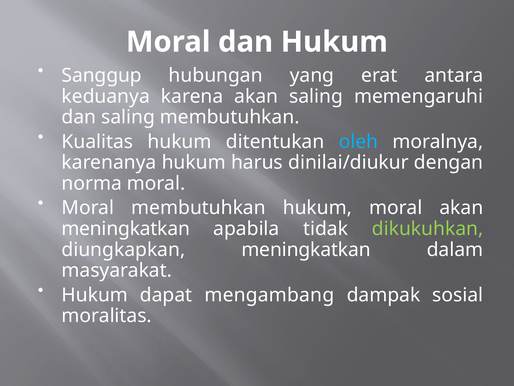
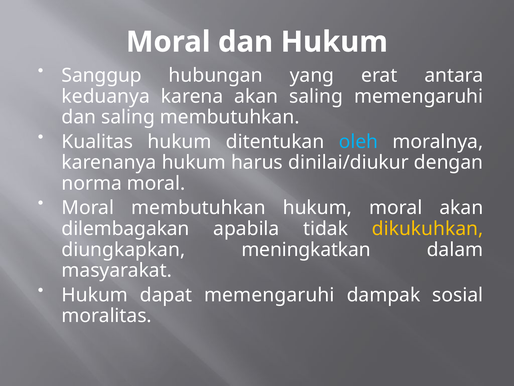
meningkatkan at (126, 229): meningkatkan -> dilembagakan
dikukuhkan colour: light green -> yellow
dapat mengambang: mengambang -> memengaruhi
